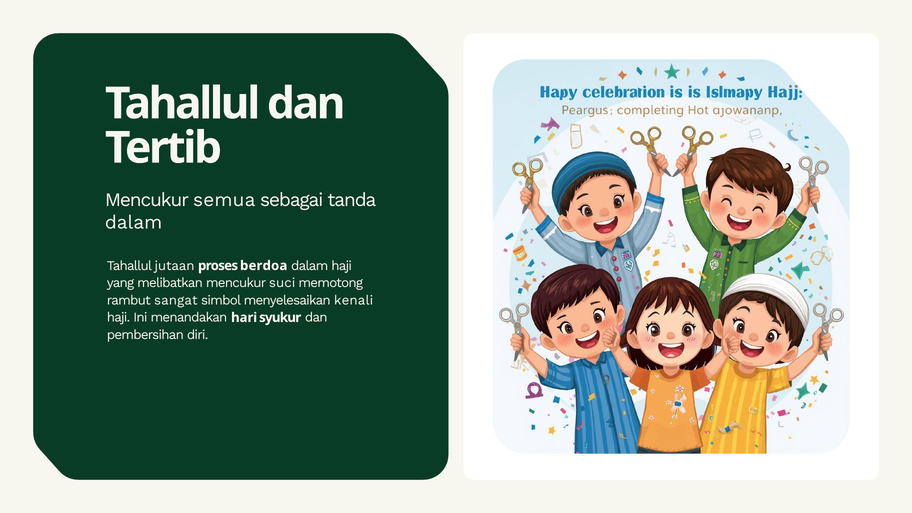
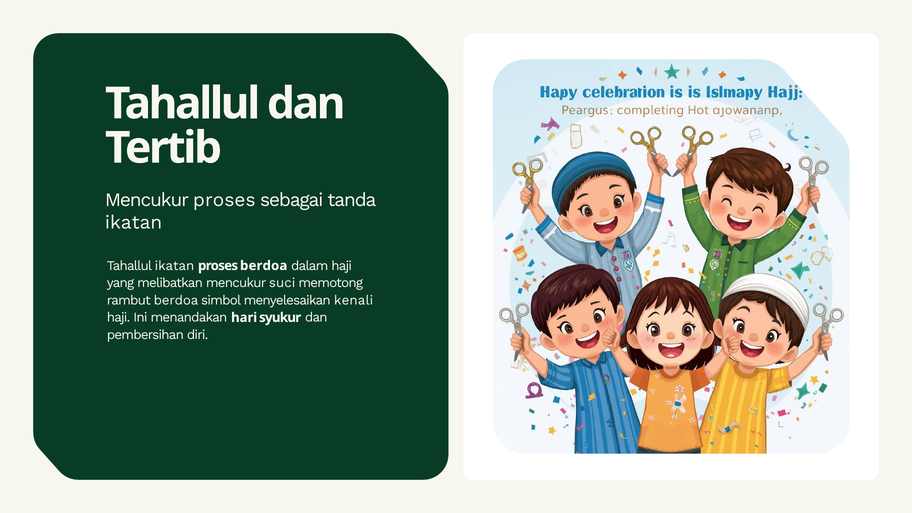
Mencukur semua: semua -> proses
dalam at (134, 223): dalam -> ikatan
Tahallul jutaan: jutaan -> ikatan
rambut sangat: sangat -> berdoa
